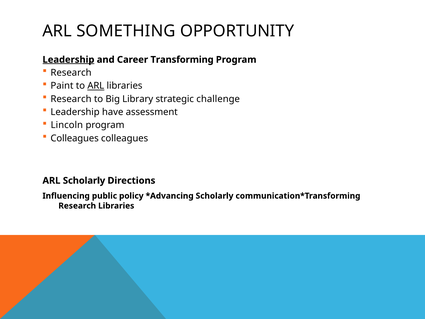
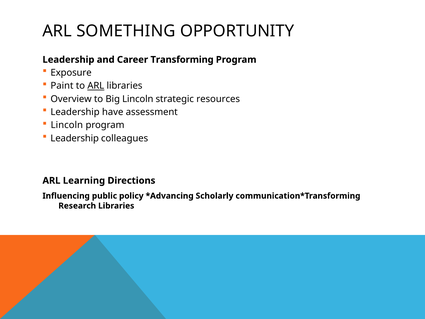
Leadership at (68, 60) underline: present -> none
Research at (71, 73): Research -> Exposure
Research at (71, 99): Research -> Overview
Big Library: Library -> Lincoln
challenge: challenge -> resources
Colleagues at (75, 138): Colleagues -> Leadership
ARL Scholarly: Scholarly -> Learning
